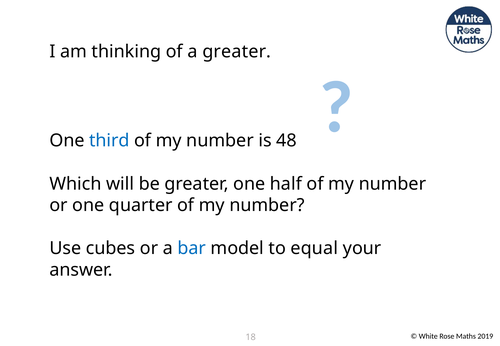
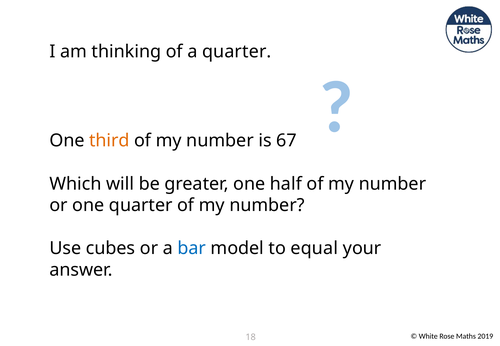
a greater: greater -> quarter
third colour: blue -> orange
48: 48 -> 67
